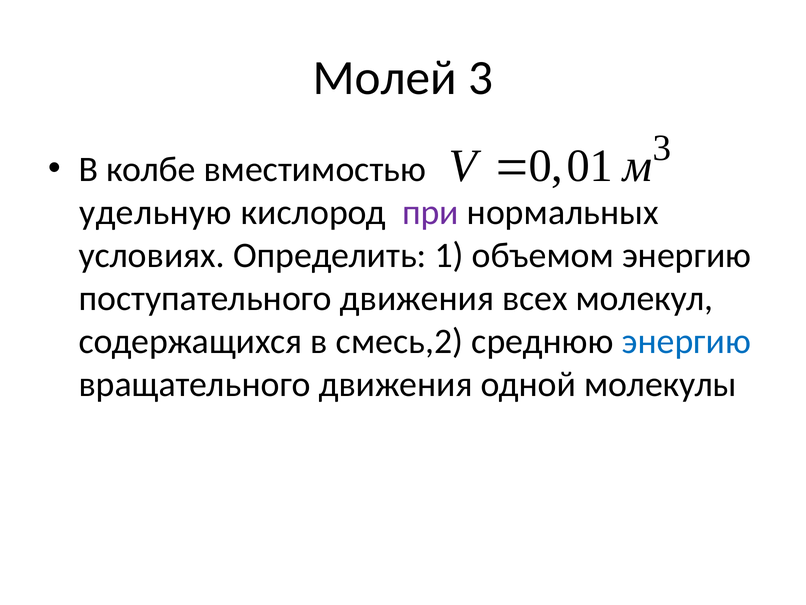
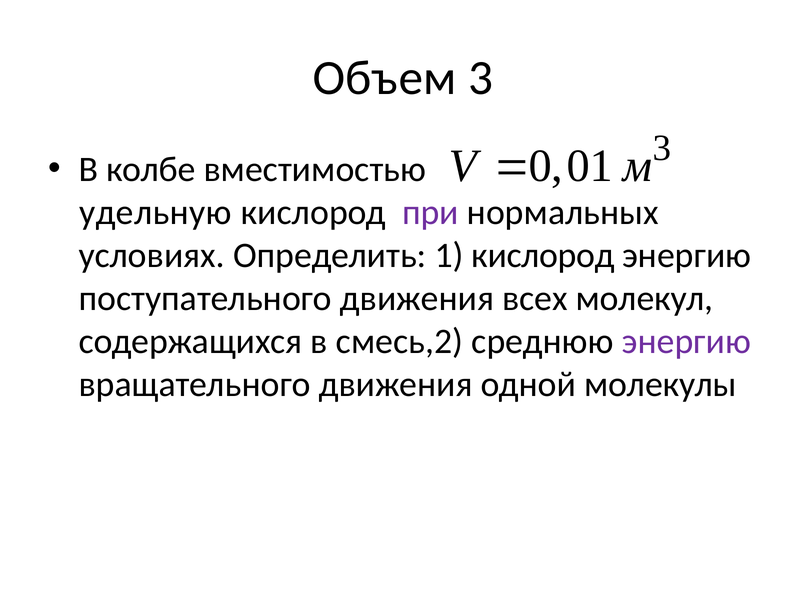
Молей: Молей -> Объем
1 объемом: объемом -> кислород
энергию at (686, 341) colour: blue -> purple
